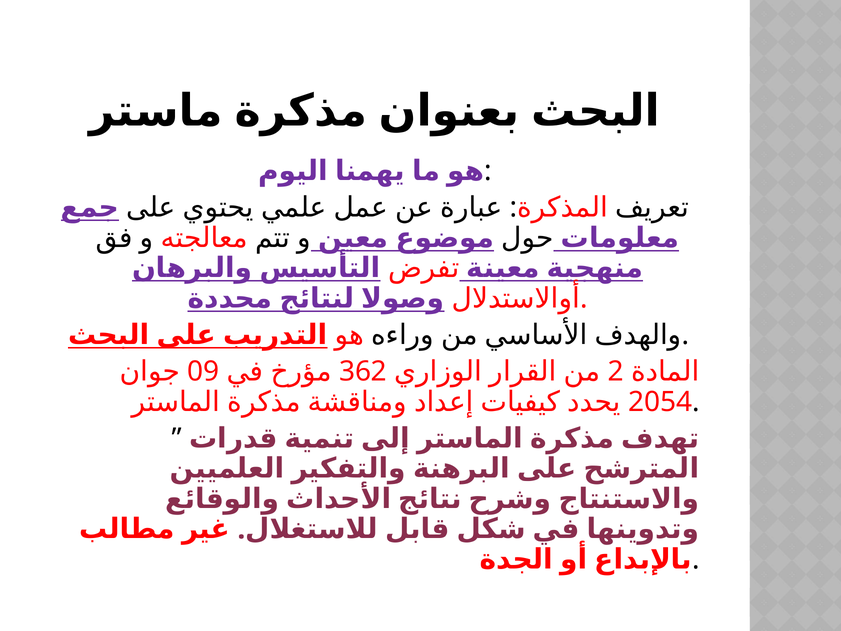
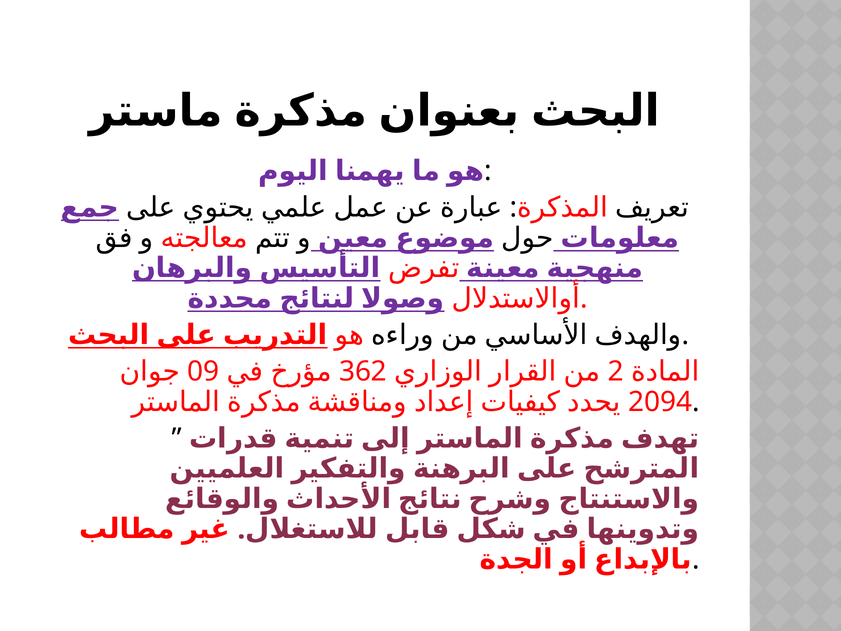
2054: 2054 -> 2094
